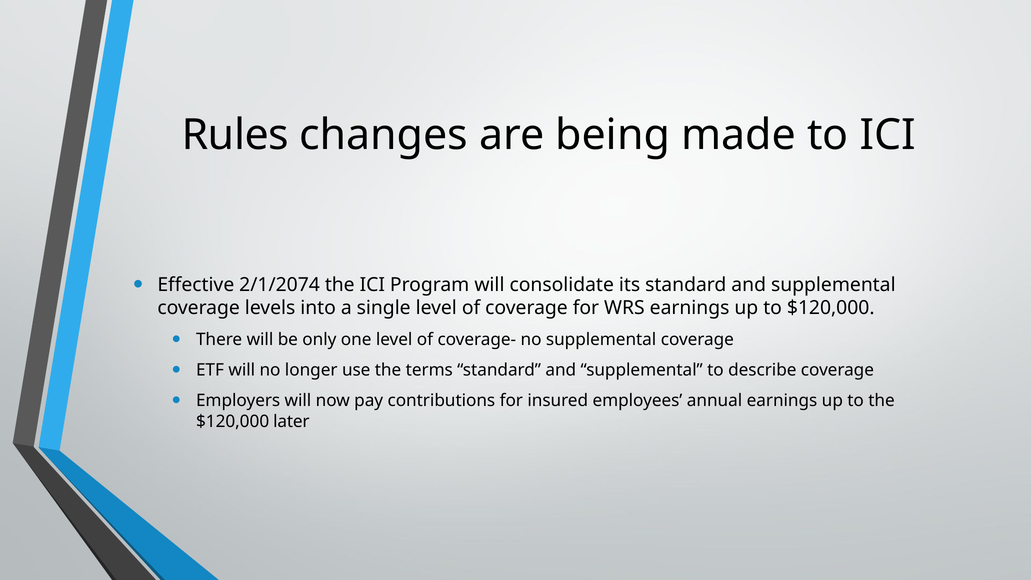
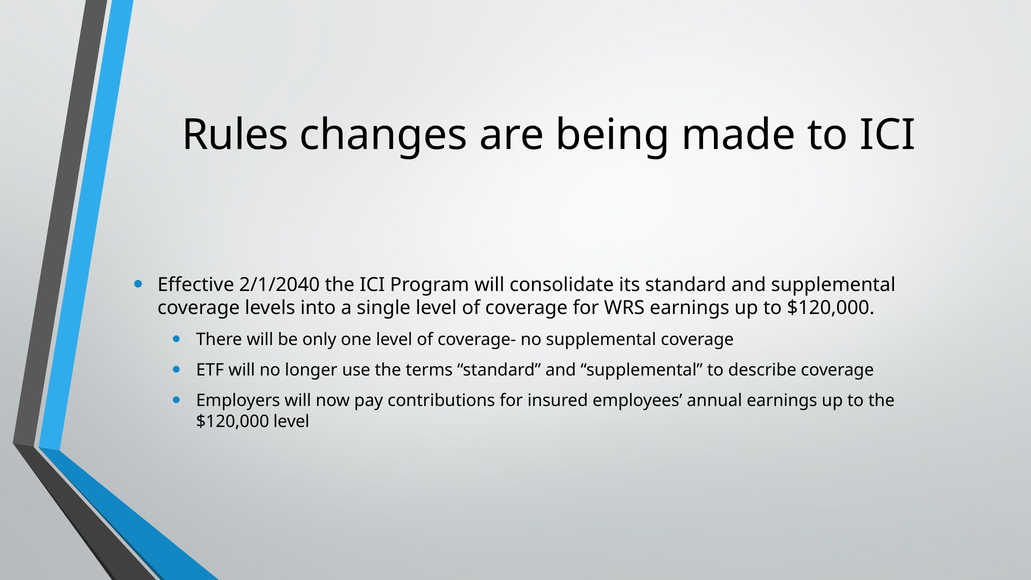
2/1/2074: 2/1/2074 -> 2/1/2040
$120,000 later: later -> level
